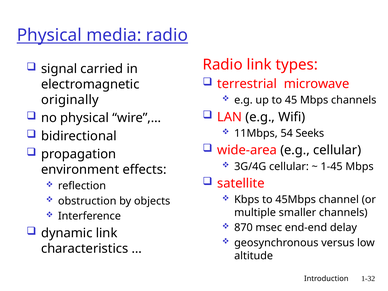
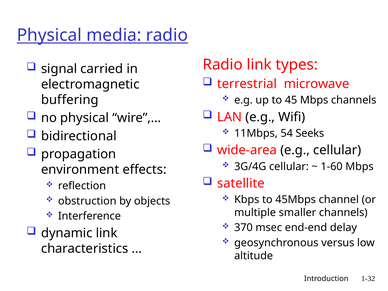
originally: originally -> buffering
1-45: 1-45 -> 1-60
870: 870 -> 370
